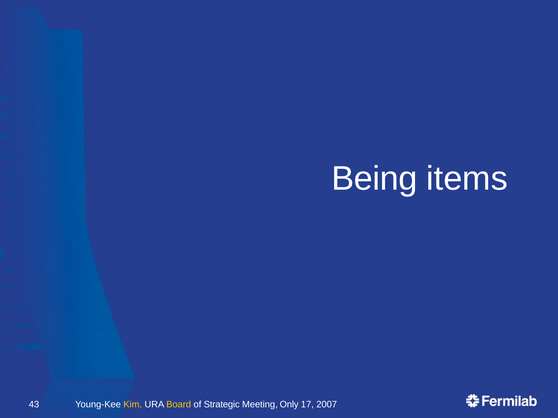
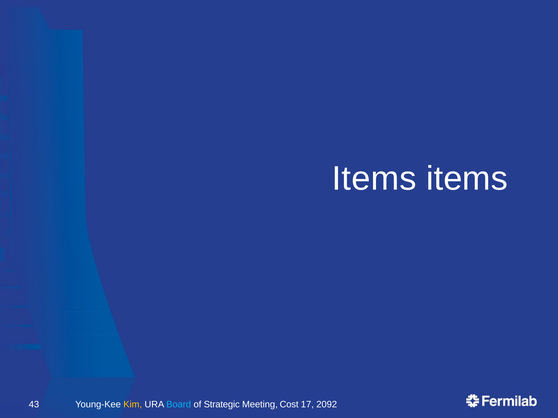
Being at (374, 179): Being -> Items
Board colour: yellow -> light blue
Only: Only -> Cost
2007: 2007 -> 2092
